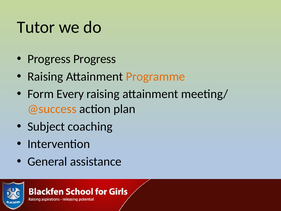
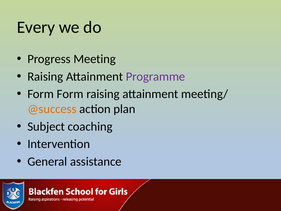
Tutor: Tutor -> Every
Progress Progress: Progress -> Meeting
Programme colour: orange -> purple
Form Every: Every -> Form
